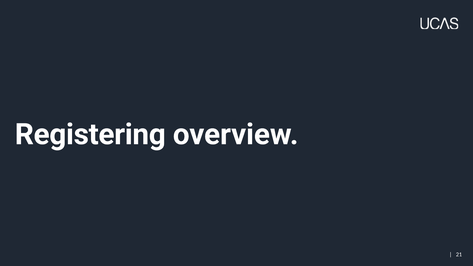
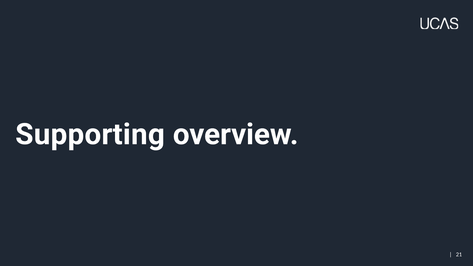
Registering: Registering -> Supporting
